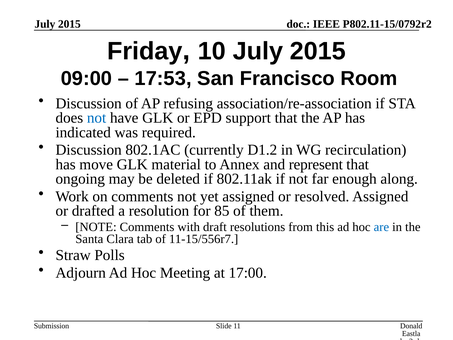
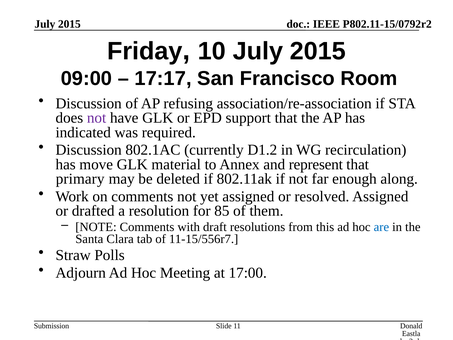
17:53: 17:53 -> 17:17
not at (97, 118) colour: blue -> purple
ongoing: ongoing -> primary
